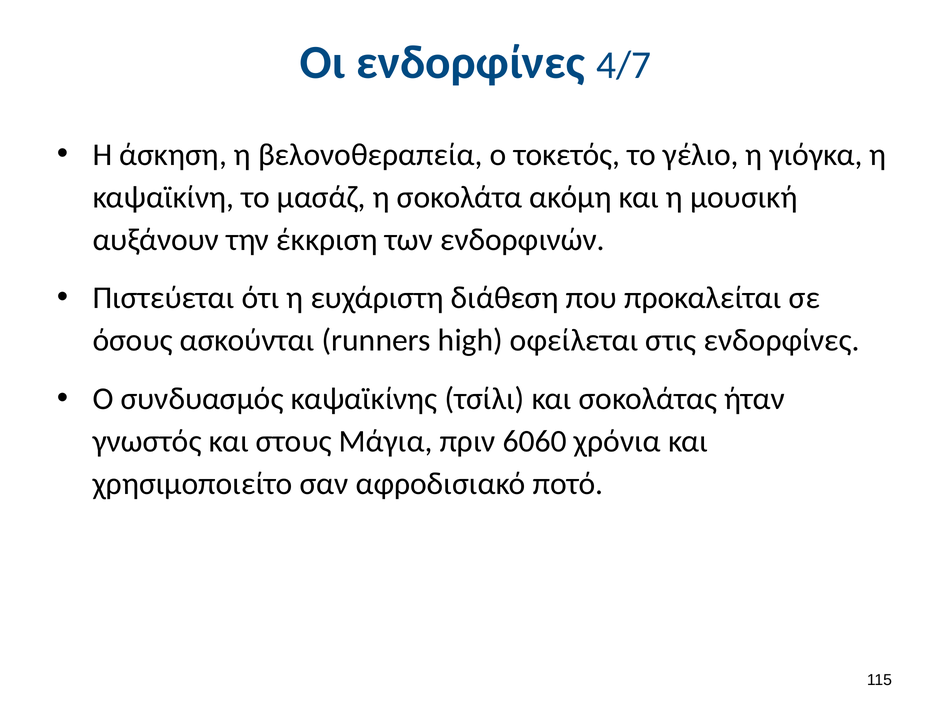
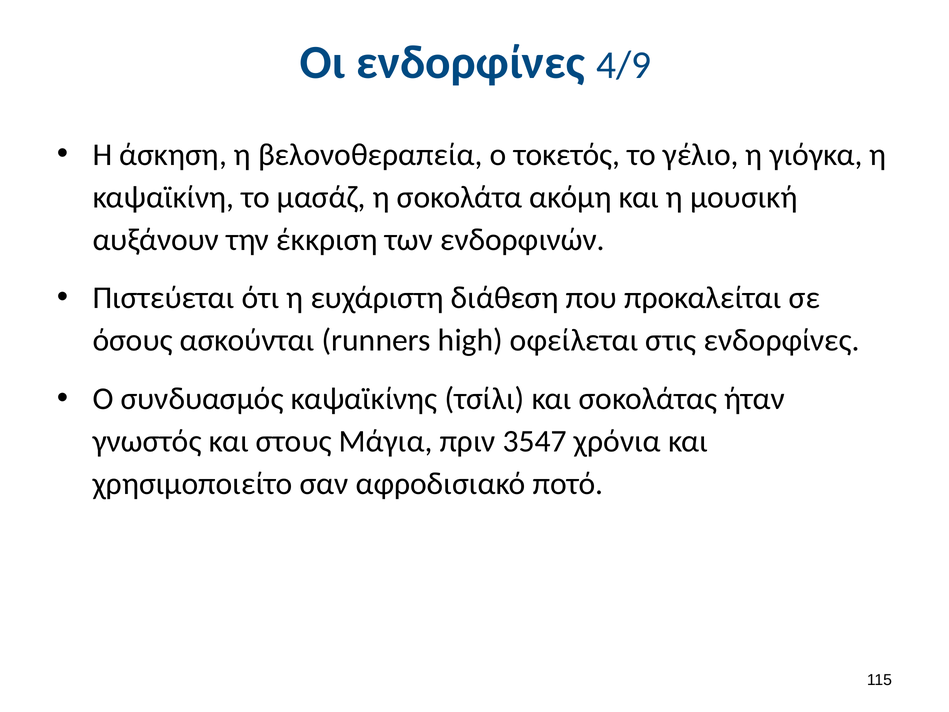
4/7: 4/7 -> 4/9
6060: 6060 -> 3547
